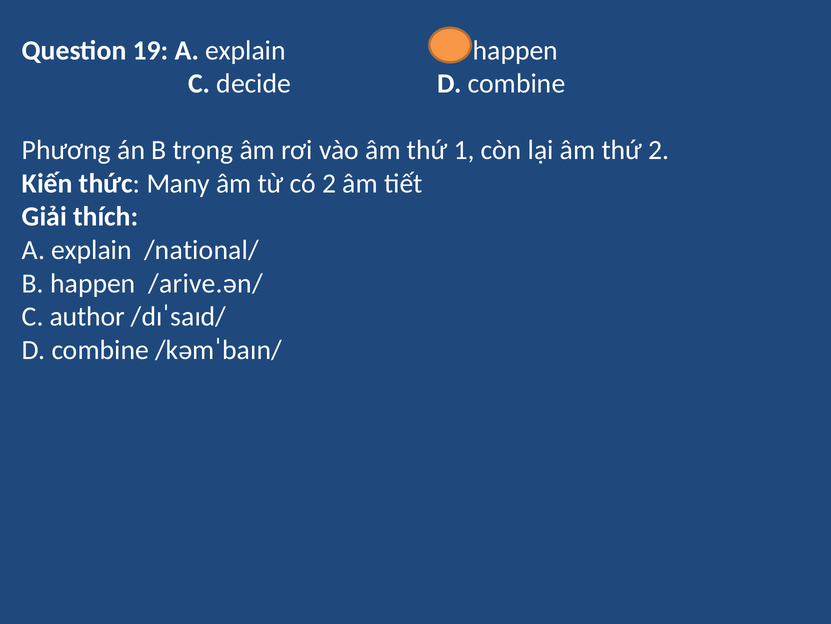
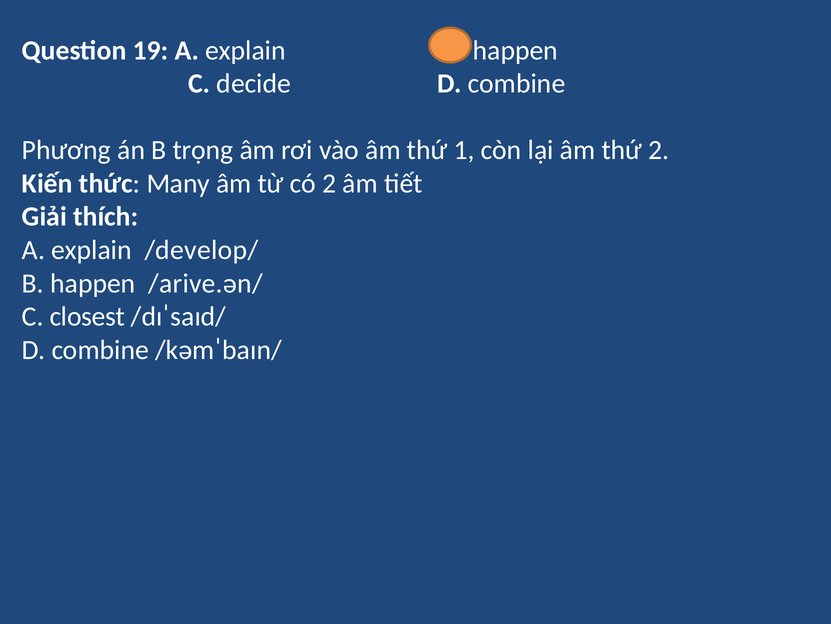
/national/: /national/ -> /develop/
author: author -> closest
